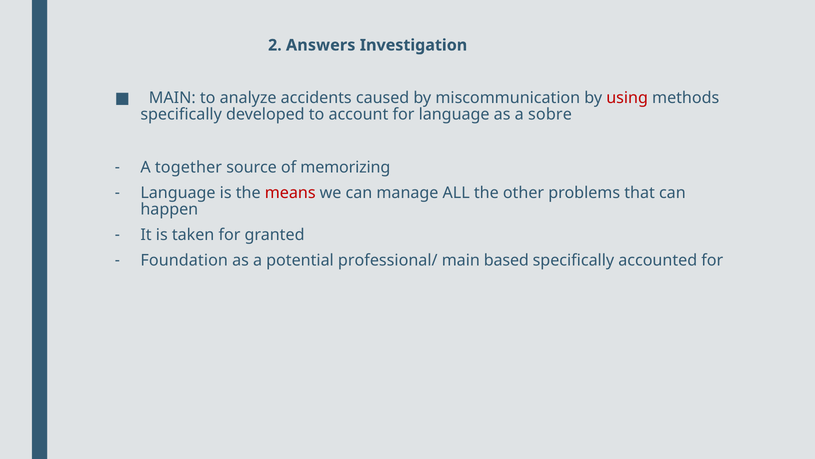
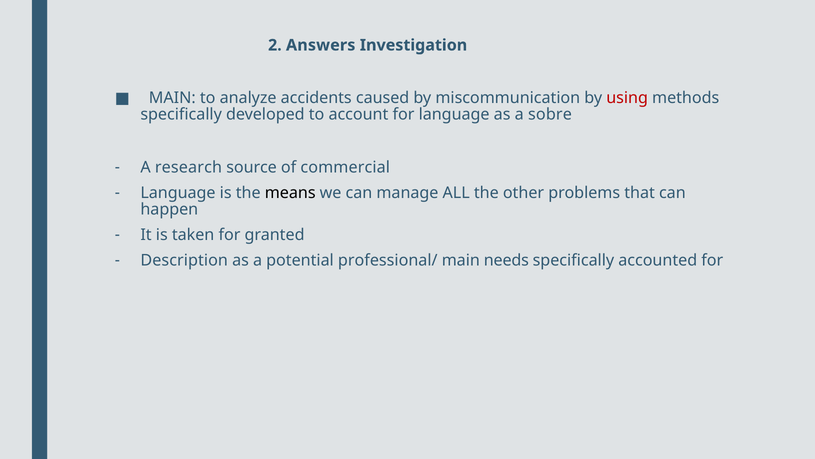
together: together -> research
memorizing: memorizing -> commercial
means colour: red -> black
Foundation: Foundation -> Description
based: based -> needs
